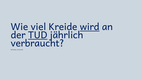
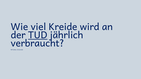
wird underline: present -> none
